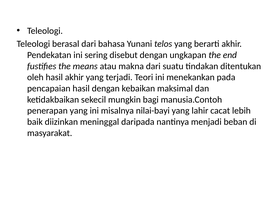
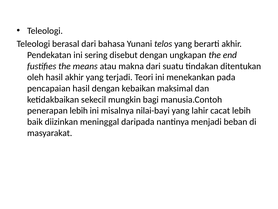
penerapan yang: yang -> lebih
